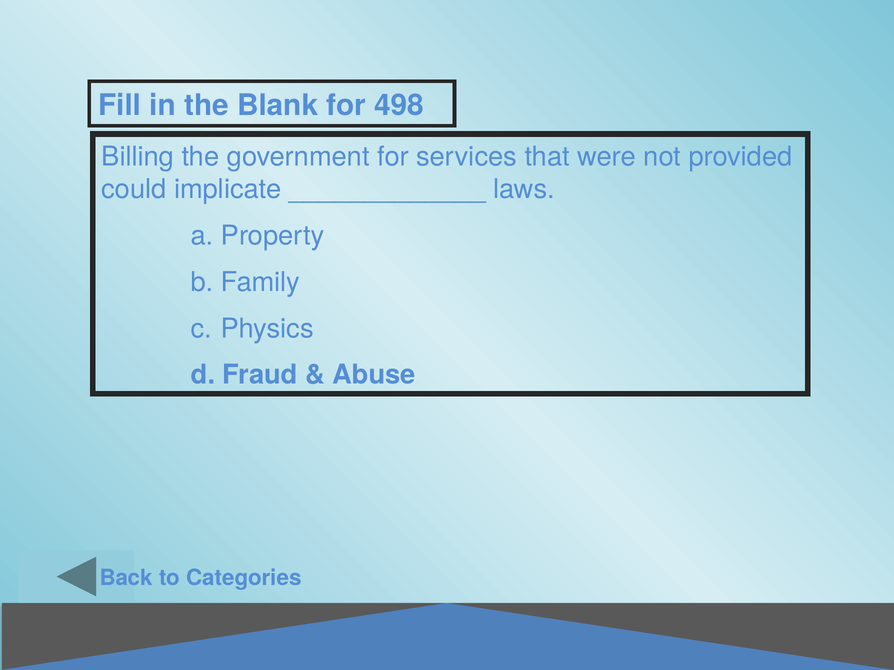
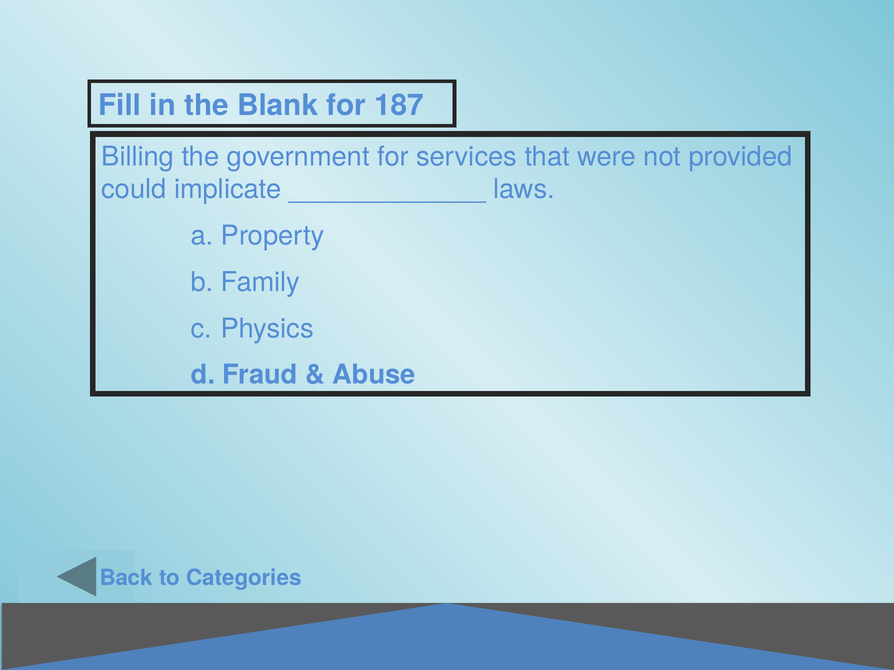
498: 498 -> 187
